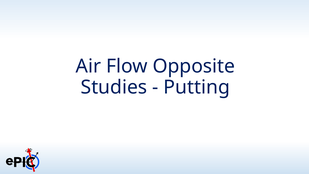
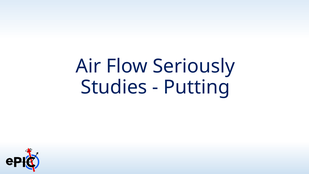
Opposite: Opposite -> Seriously
